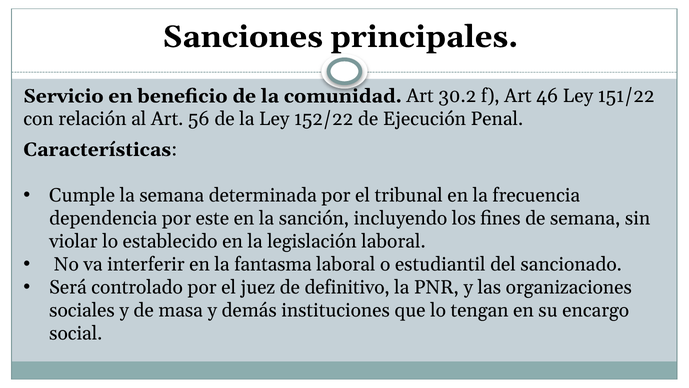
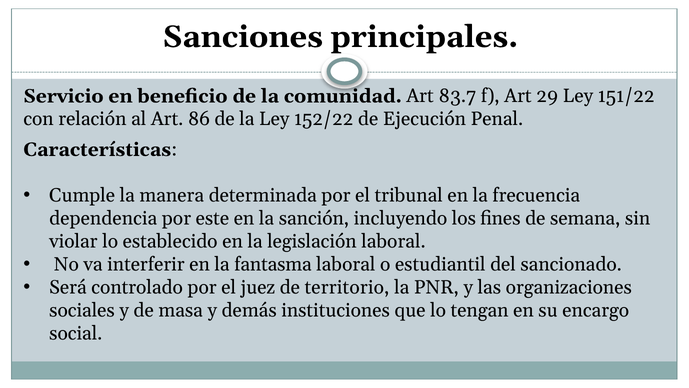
30.2: 30.2 -> 83.7
46: 46 -> 29
56: 56 -> 86
la semana: semana -> manera
definitivo: definitivo -> territorio
